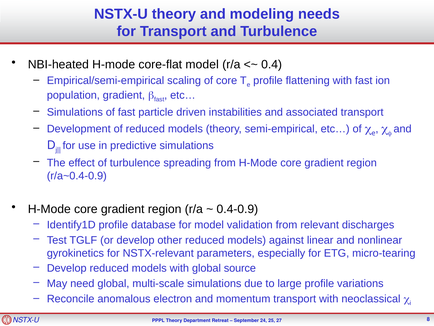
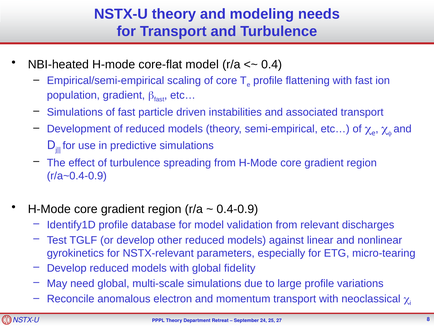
source: source -> fidelity
